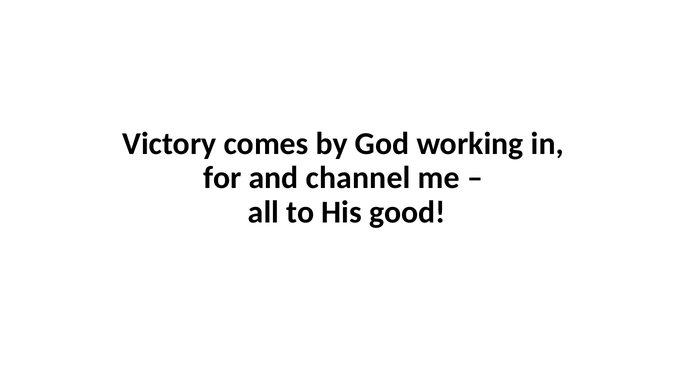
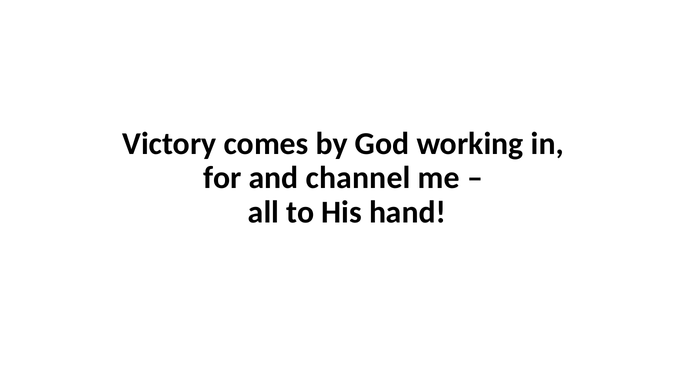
good: good -> hand
